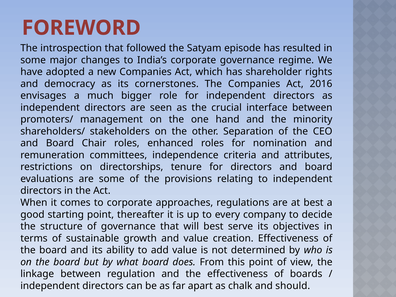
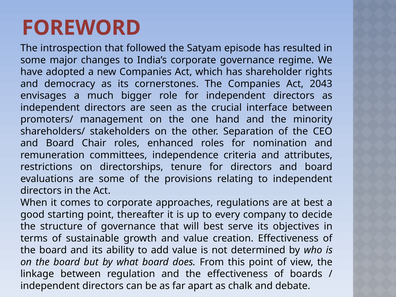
2016: 2016 -> 2043
should: should -> debate
